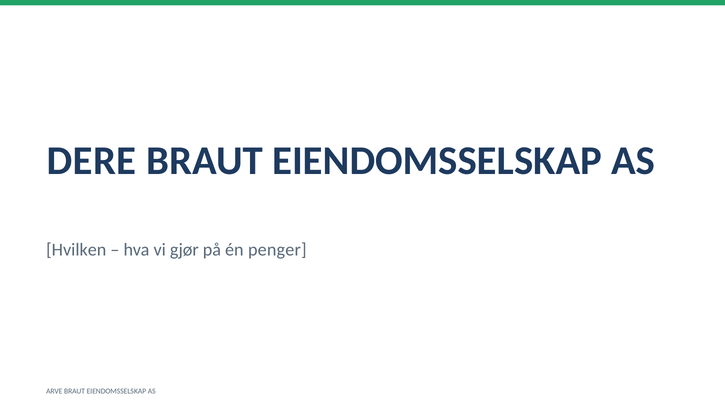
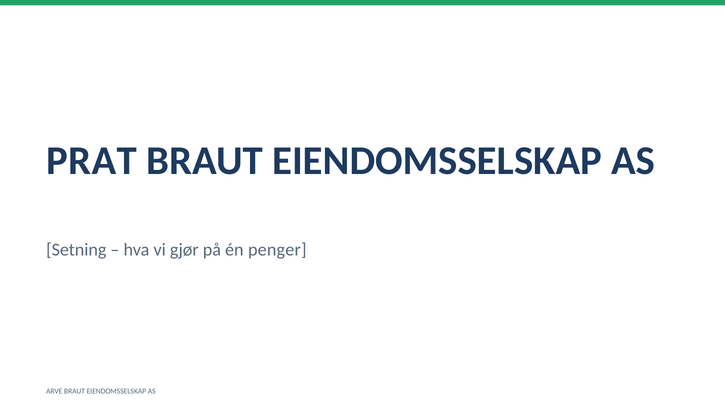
DERE: DERE -> PRAT
Hvilken: Hvilken -> Setning
